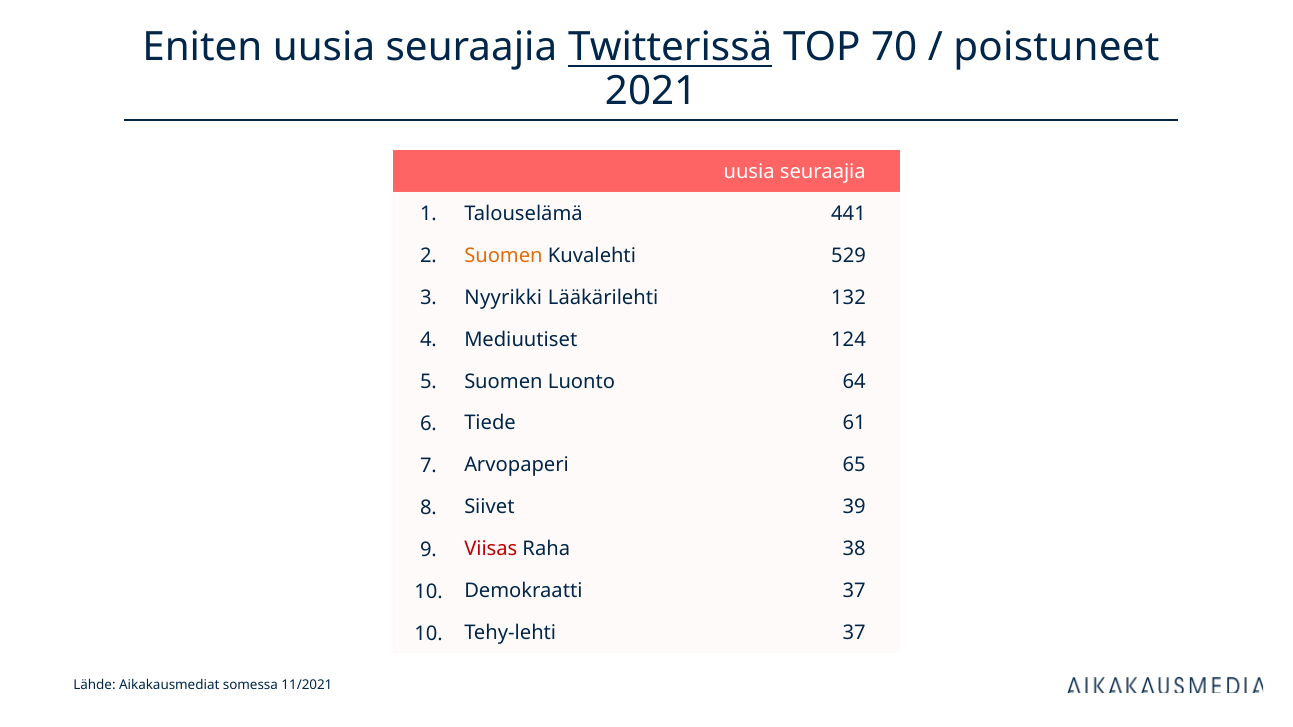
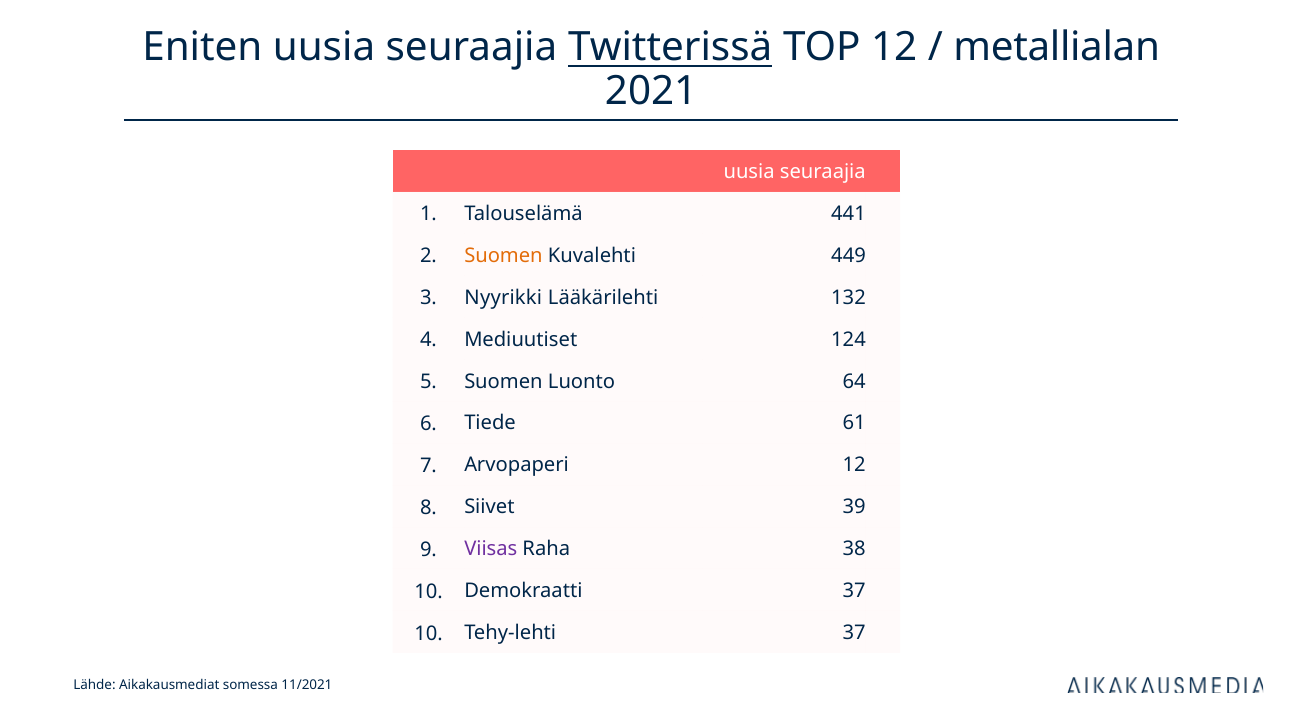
TOP 70: 70 -> 12
poistuneet: poistuneet -> metallialan
529: 529 -> 449
Arvopaperi 65: 65 -> 12
Viisas colour: red -> purple
